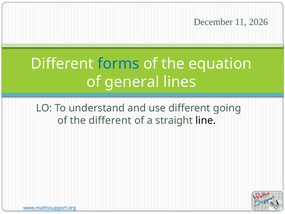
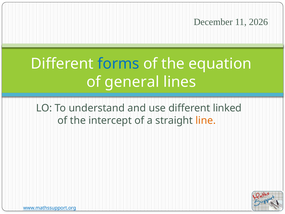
going: going -> linked
the different: different -> intercept
line colour: black -> orange
